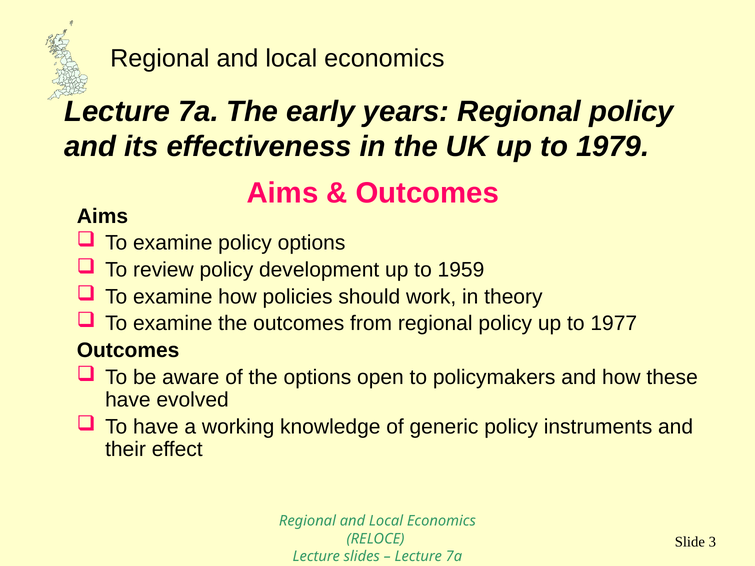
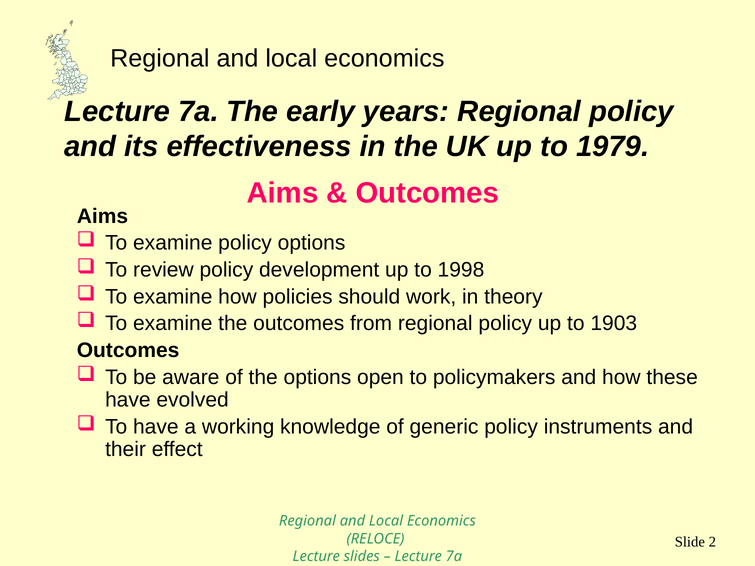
1959: 1959 -> 1998
1977: 1977 -> 1903
3: 3 -> 2
